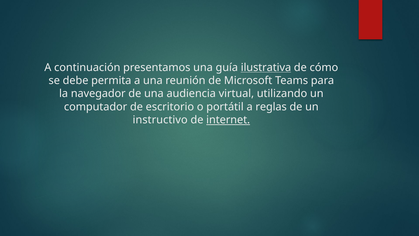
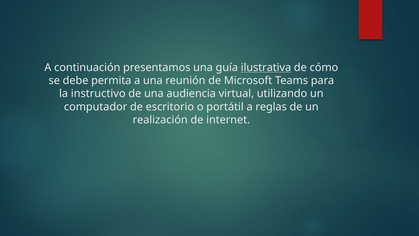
navegador: navegador -> instructivo
instructivo: instructivo -> realización
internet underline: present -> none
